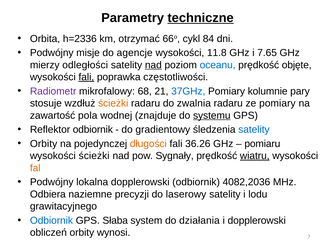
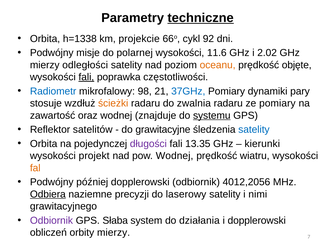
h=2336: h=2336 -> h=1338
otrzymać: otrzymać -> projekcie
84: 84 -> 92
agencje: agencje -> polarnej
11.8: 11.8 -> 11.6
7.65: 7.65 -> 2.02
nad at (153, 65) underline: present -> none
oceanu colour: blue -> orange
Radiometr colour: purple -> blue
68: 68 -> 98
kolumnie: kolumnie -> dynamiki
pola: pola -> oraz
Reflektor odbiornik: odbiornik -> satelitów
gradientowy: gradientowy -> grawitacyjne
Orbity at (44, 143): Orbity -> Orbita
długości colour: orange -> purple
36.26: 36.26 -> 13.35
pomiaru: pomiaru -> kierunki
wysokości ścieżki: ścieżki -> projekt
pow Sygnały: Sygnały -> Wodnej
wiatru underline: present -> none
lokalna: lokalna -> później
4082,2036: 4082,2036 -> 4012,2056
Odbiera underline: none -> present
lodu: lodu -> nimi
Odbiornik at (51, 220) colour: blue -> purple
orbity wynosi: wynosi -> mierzy
